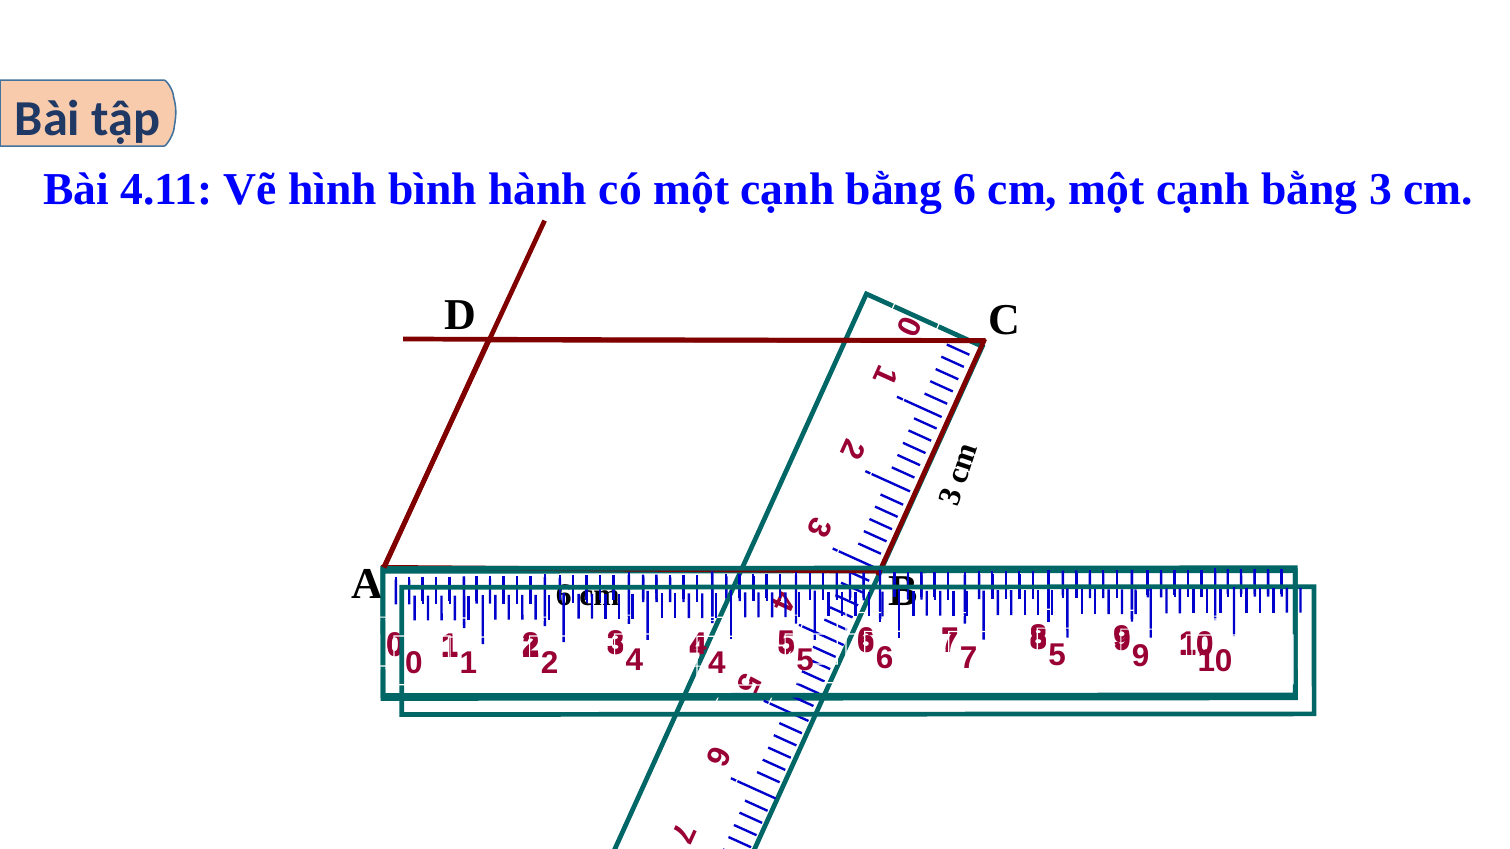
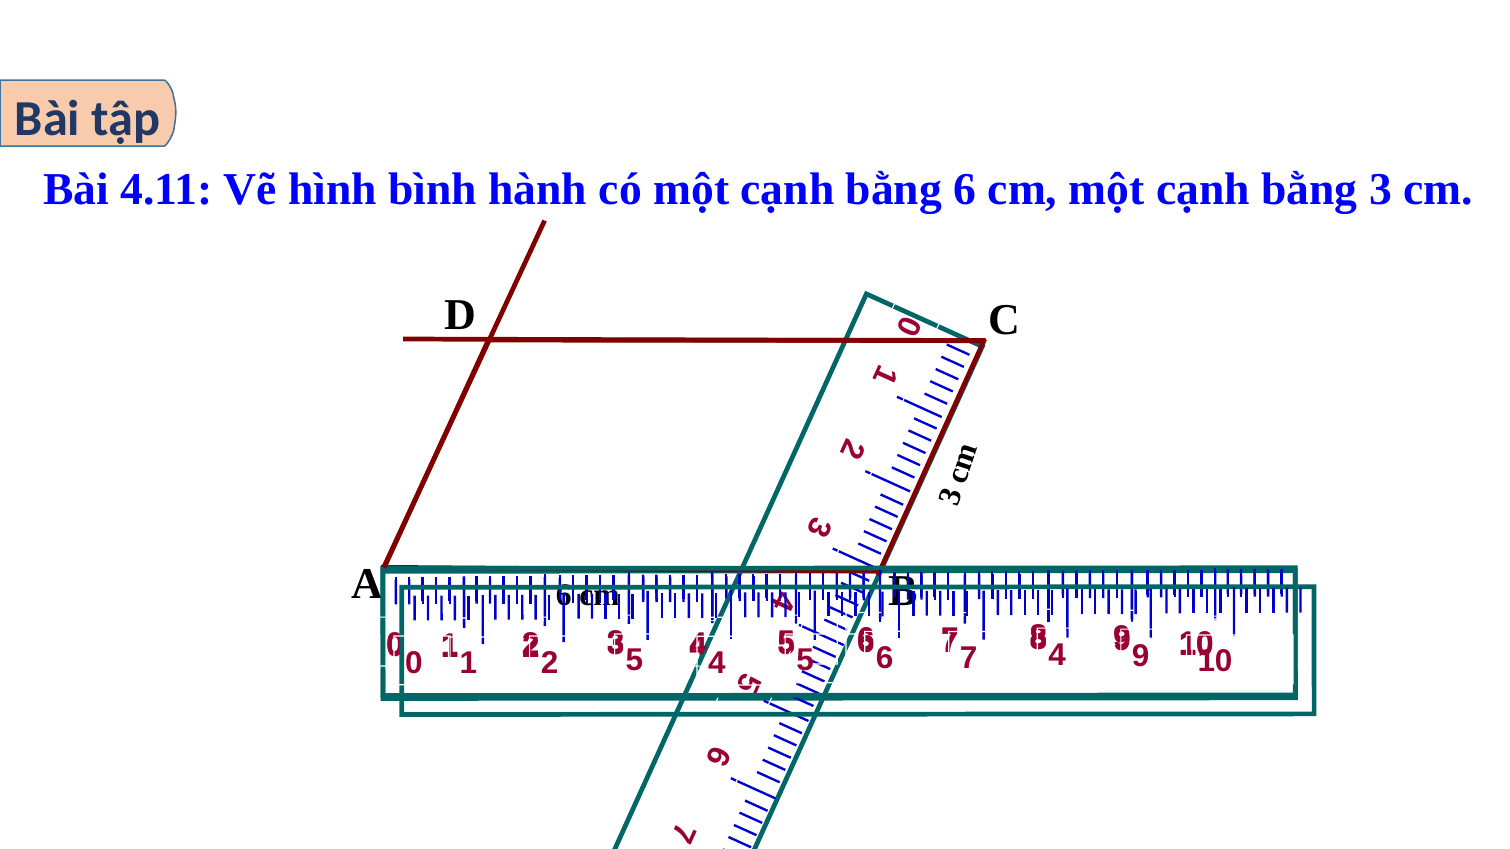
2 4: 4 -> 5
7 5: 5 -> 4
